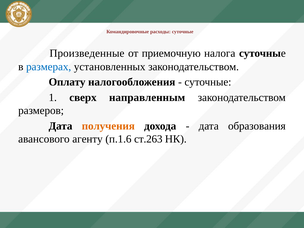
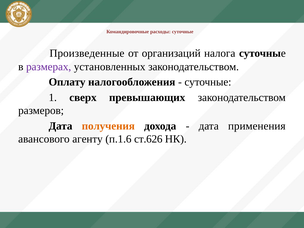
приемочную: приемочную -> организаций
размерах colour: blue -> purple
направленным: направленным -> превышающих
образования: образования -> применения
ст.263: ст.263 -> ст.626
